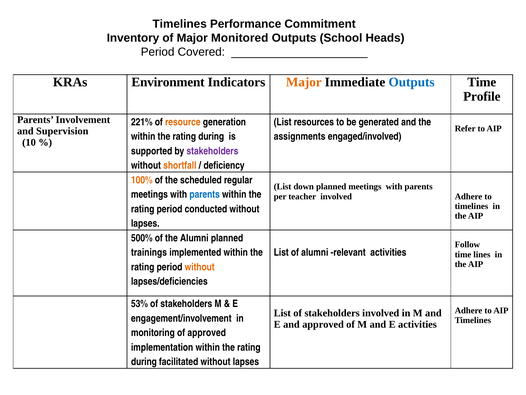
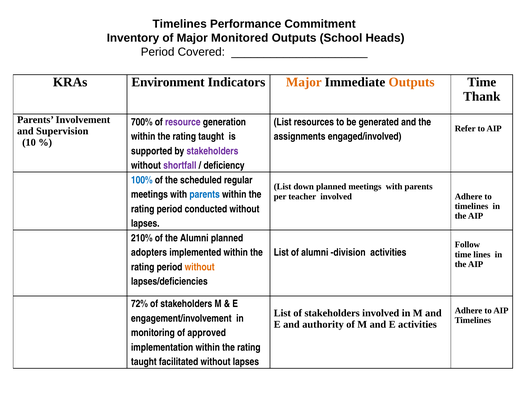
Outputs at (412, 82) colour: blue -> orange
Profile: Profile -> Thank
221%: 221% -> 700%
resource colour: orange -> purple
during at (211, 136): during -> taught
shortfall colour: orange -> purple
100% colour: orange -> blue
500%: 500% -> 210%
trainings: trainings -> adopters
relevant: relevant -> division
53%: 53% -> 72%
and approved: approved -> authority
during at (144, 361): during -> taught
